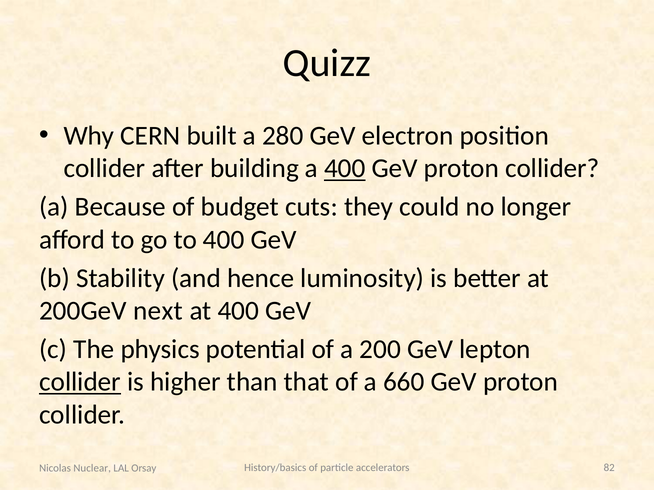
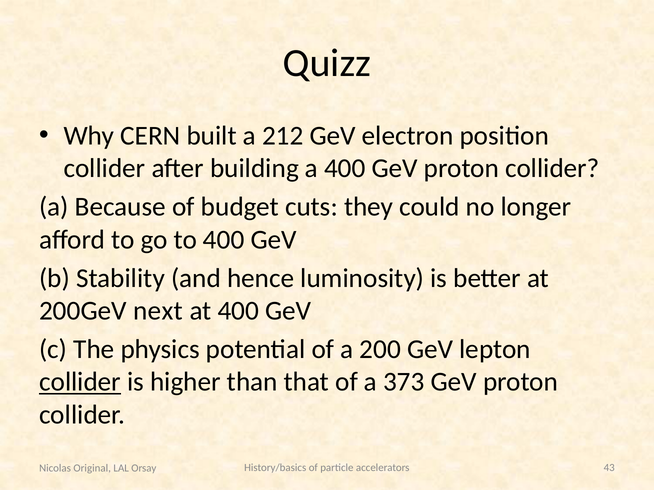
280: 280 -> 212
400 at (345, 169) underline: present -> none
660: 660 -> 373
82: 82 -> 43
Nuclear: Nuclear -> Original
